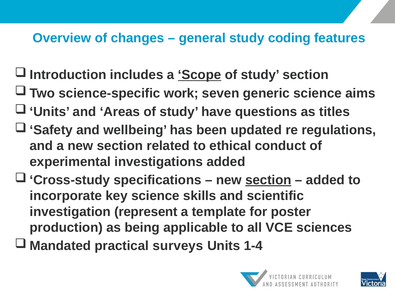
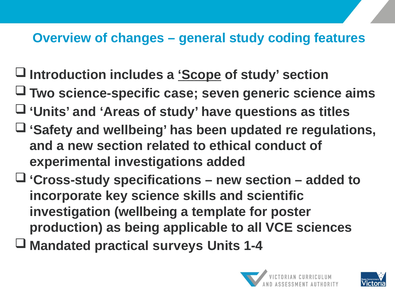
work: work -> case
section at (268, 180) underline: present -> none
investigation represent: represent -> wellbeing
